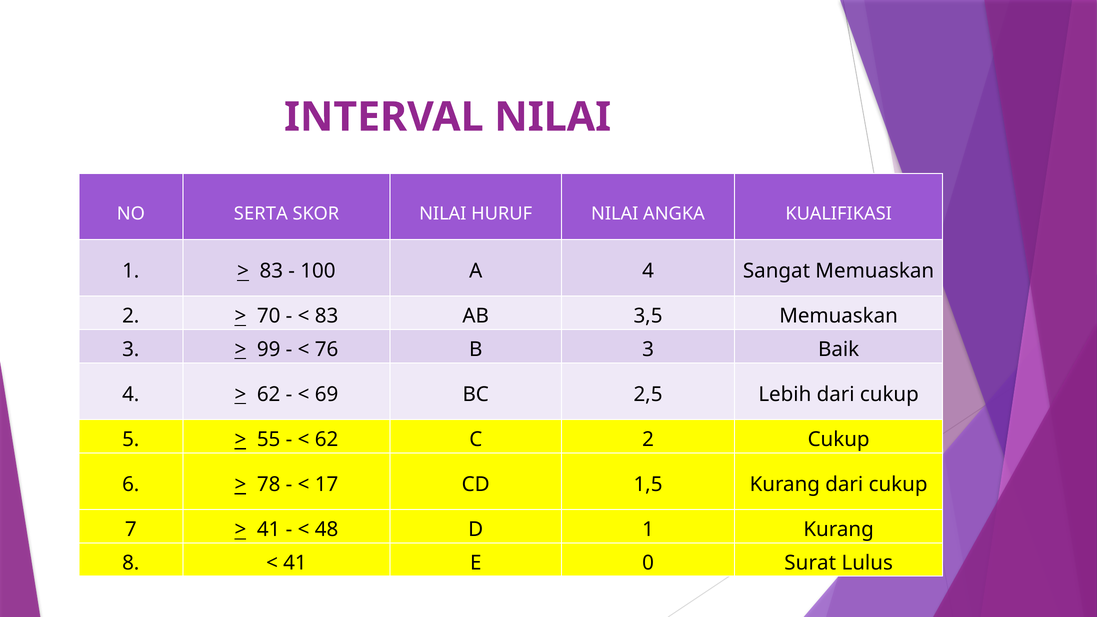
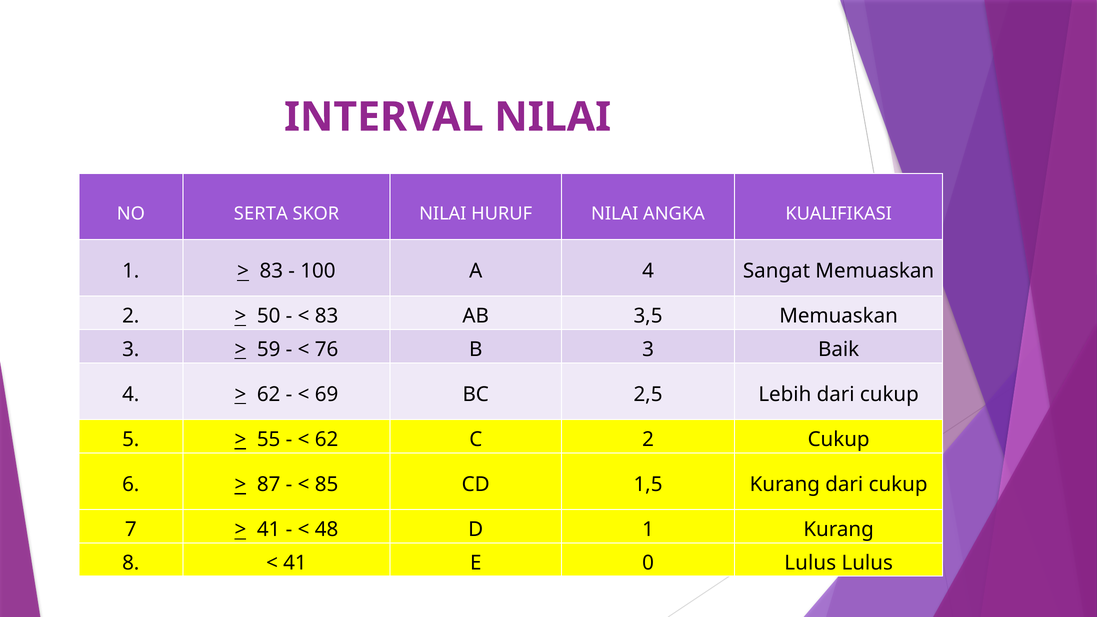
70: 70 -> 50
99: 99 -> 59
78: 78 -> 87
17: 17 -> 85
0 Surat: Surat -> Lulus
